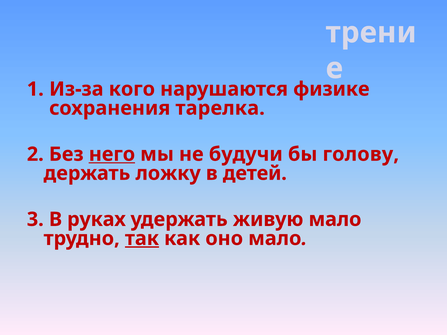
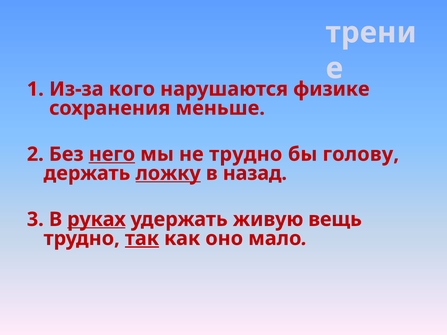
тарелка: тарелка -> меньше
не будучи: будучи -> трудно
ложку underline: none -> present
детей: детей -> назад
руках underline: none -> present
живую мало: мало -> вещь
